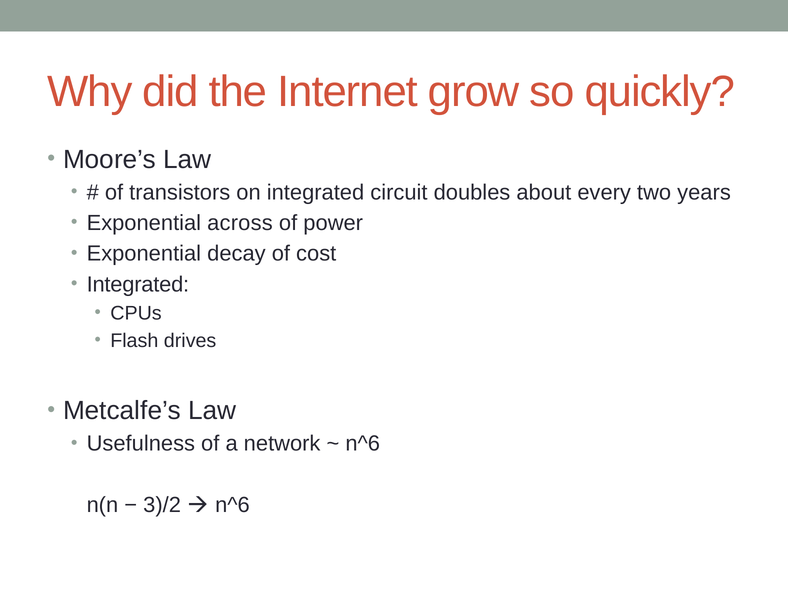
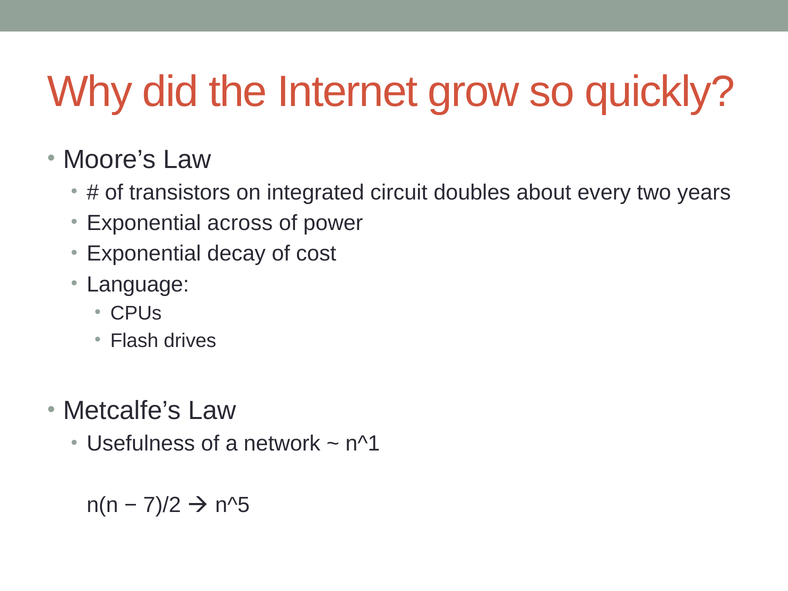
Integrated at (138, 284): Integrated -> Language
n^6 at (363, 444): n^6 -> n^1
3)/2: 3)/2 -> 7)/2
n^6 at (232, 505): n^6 -> n^5
